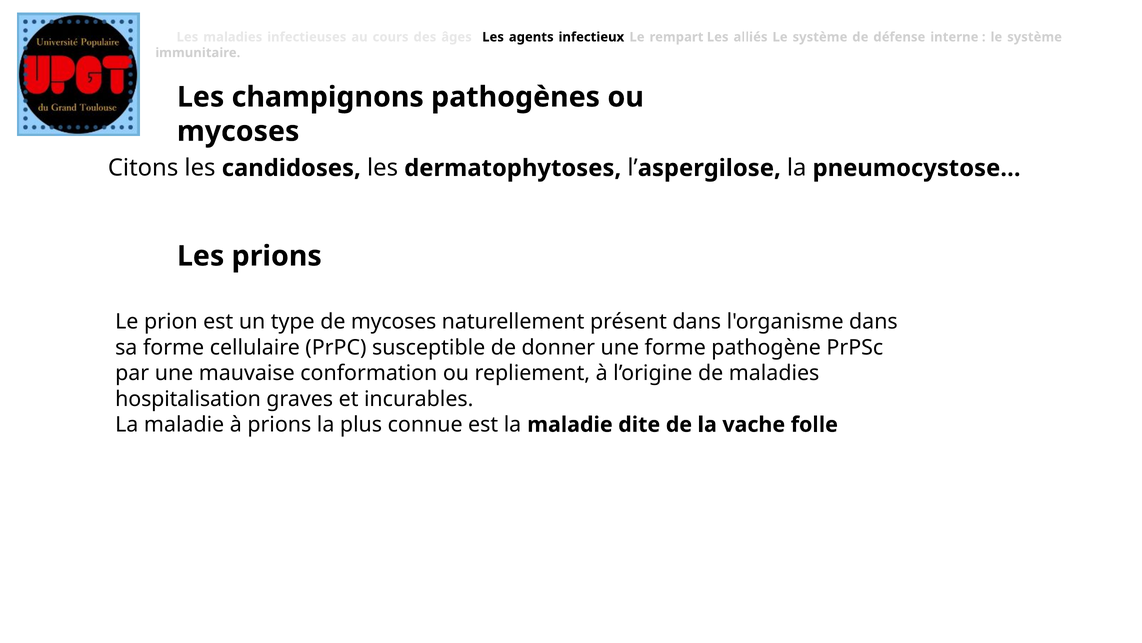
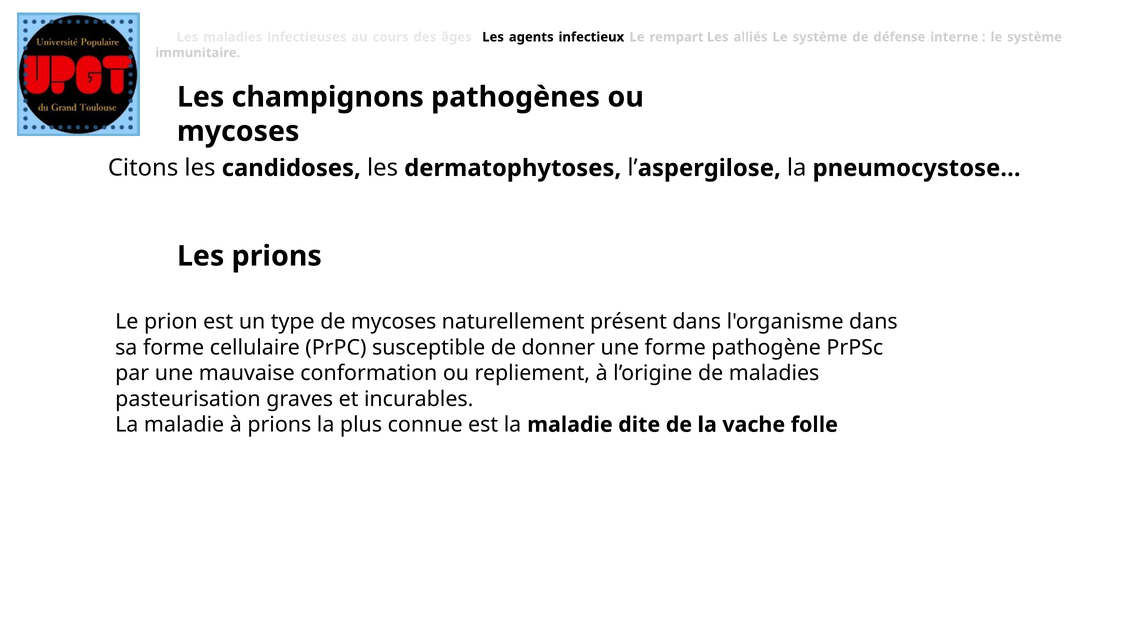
hospitalisation: hospitalisation -> pasteurisation
